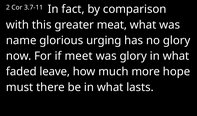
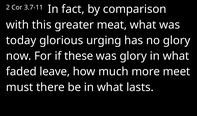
name: name -> today
meet: meet -> these
hope: hope -> meet
